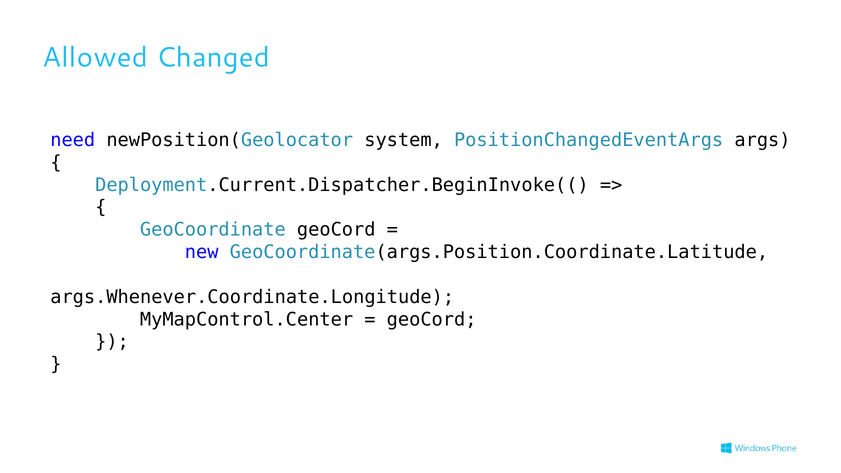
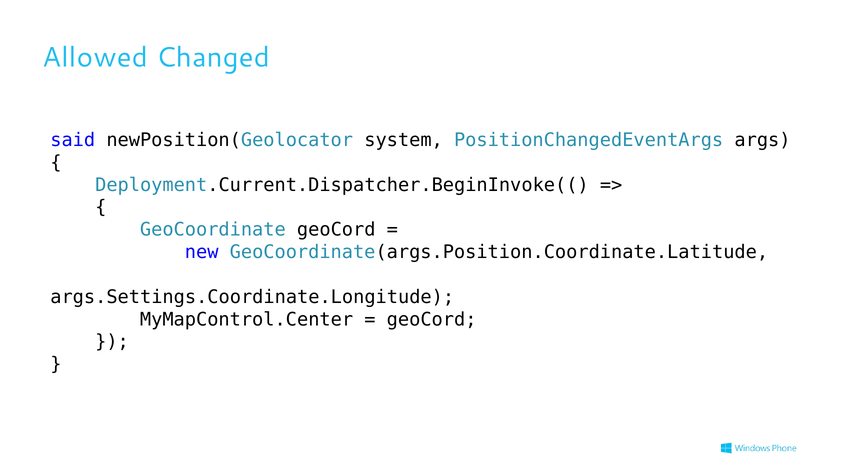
need: need -> said
args.Whenever.Coordinate.Longitude: args.Whenever.Coordinate.Longitude -> args.Settings.Coordinate.Longitude
